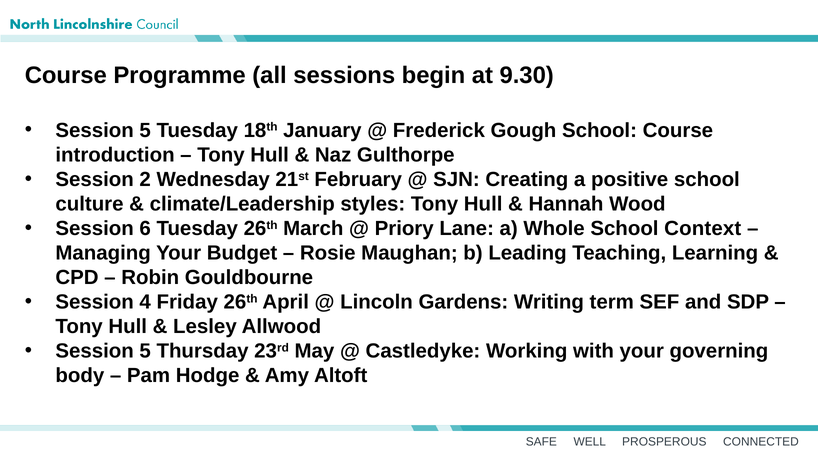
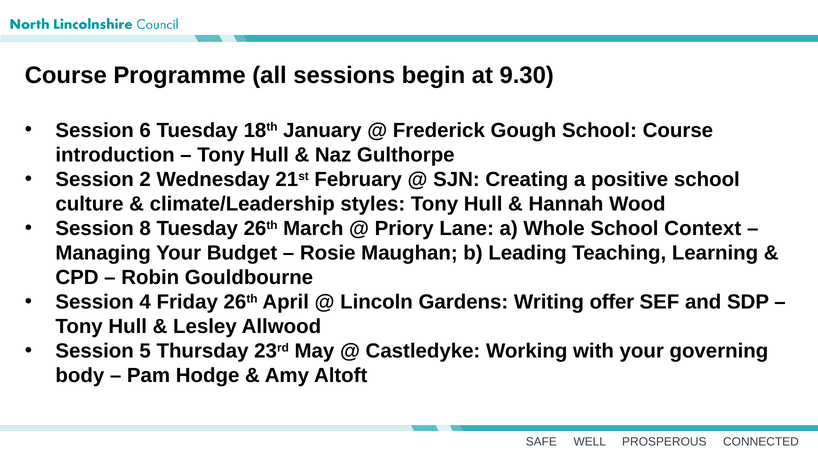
5 at (145, 130): 5 -> 6
6: 6 -> 8
term: term -> offer
